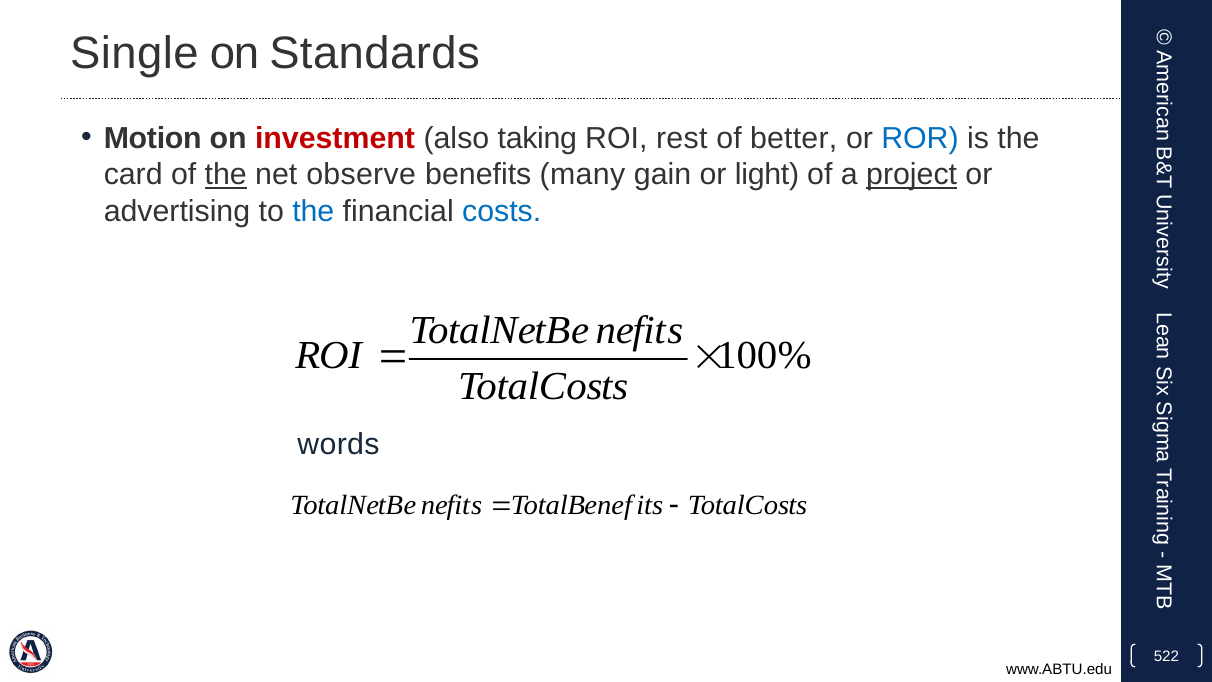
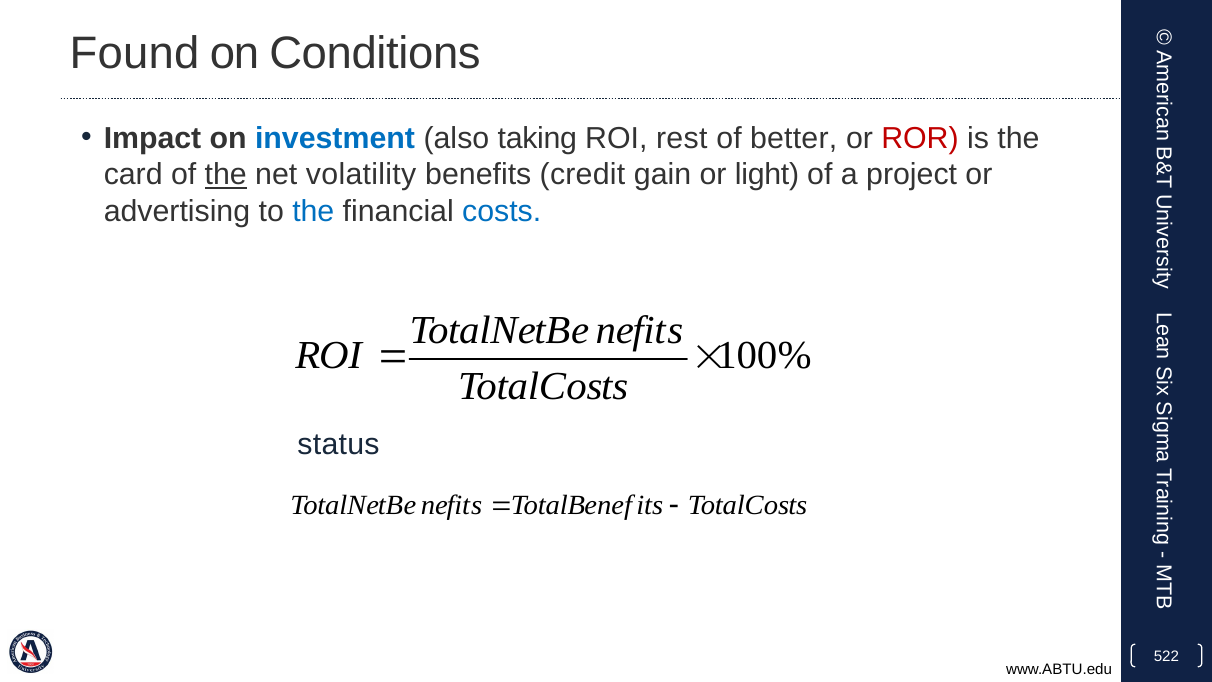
Single: Single -> Found
Standards: Standards -> Conditions
Motion: Motion -> Impact
investment colour: red -> blue
ROR colour: blue -> red
observe: observe -> volatility
many: many -> credit
project underline: present -> none
words: words -> status
